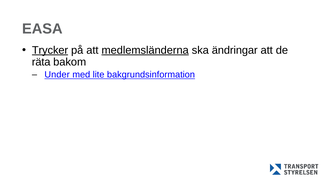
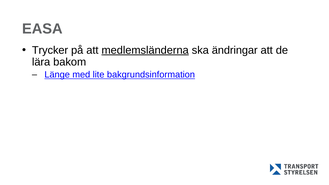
Trycker underline: present -> none
räta: räta -> lära
Under: Under -> Länge
